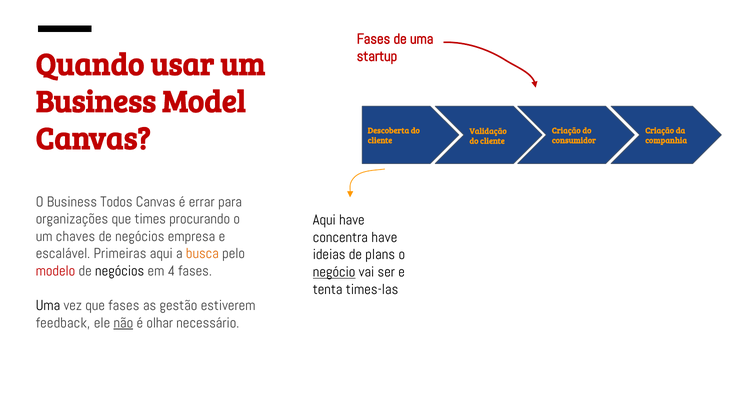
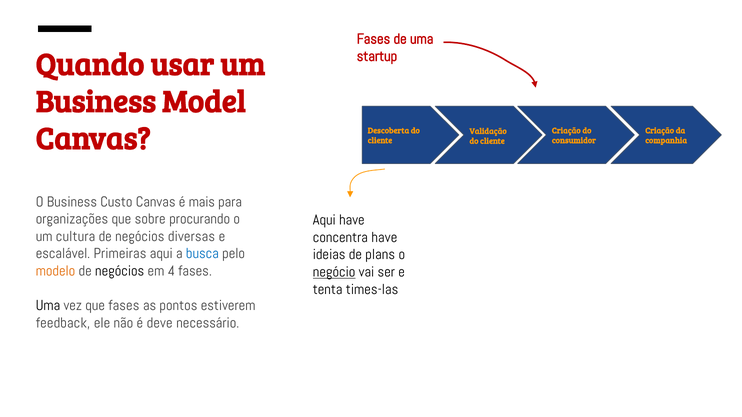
Todos: Todos -> Custo
errar: errar -> mais
times: times -> sobre
chaves: chaves -> cultura
empresa: empresa -> diversas
busca colour: orange -> blue
modelo colour: red -> orange
gestão: gestão -> pontos
não underline: present -> none
olhar: olhar -> deve
